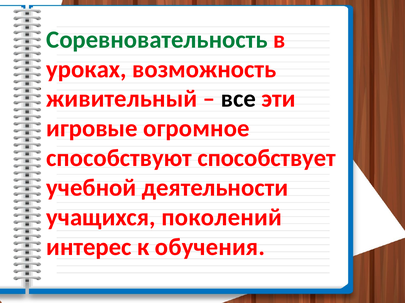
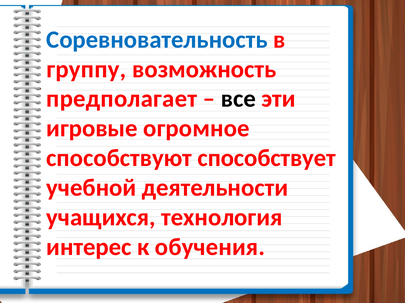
Соревновательность colour: green -> blue
уроках: уроках -> группу
живительный: живительный -> предполагает
поколений: поколений -> технология
